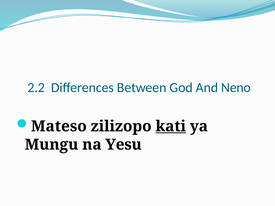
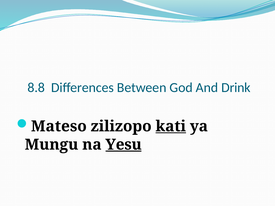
2.2: 2.2 -> 8.8
Neno: Neno -> Drink
Yesu underline: none -> present
